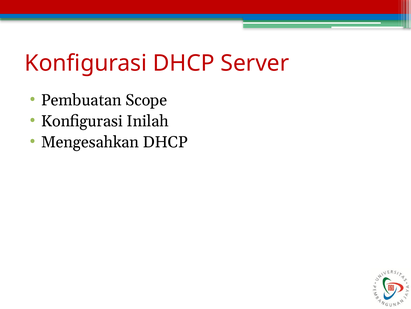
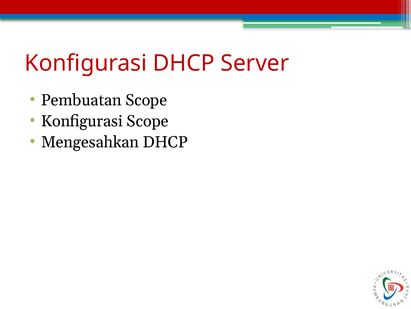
Konfigurasi Inilah: Inilah -> Scope
